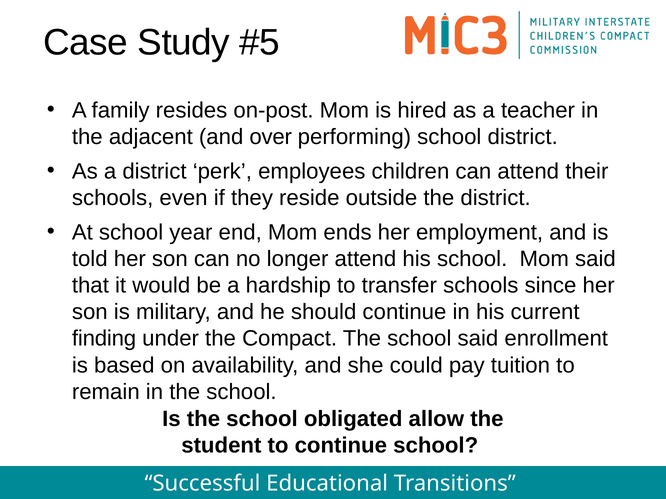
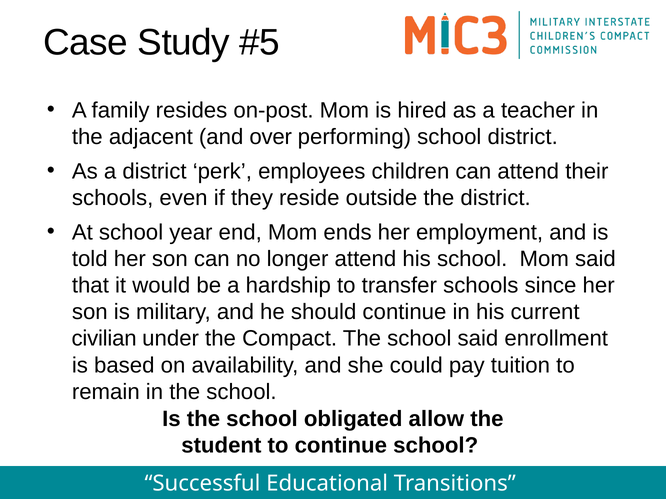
finding: finding -> civilian
